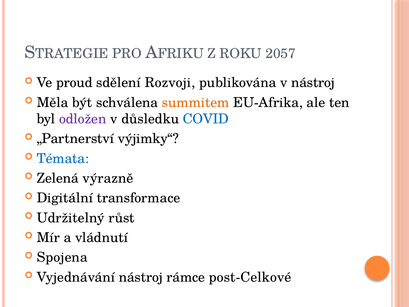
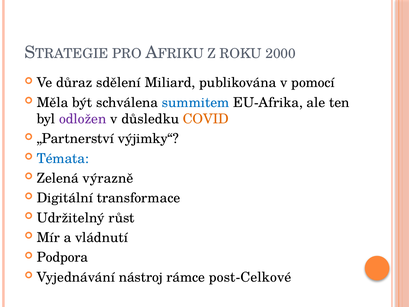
2057: 2057 -> 2000
proud: proud -> důraz
Rozvoji: Rozvoji -> Miliard
v nástroj: nástroj -> pomocí
summitem colour: orange -> blue
COVID colour: blue -> orange
Spojena: Spojena -> Podpora
